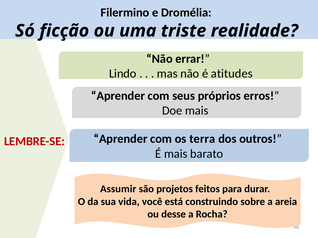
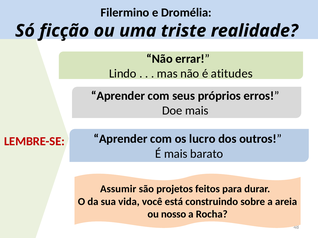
terra: terra -> lucro
desse: desse -> nosso
